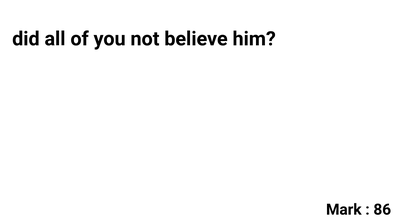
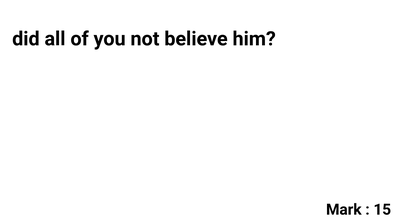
86: 86 -> 15
